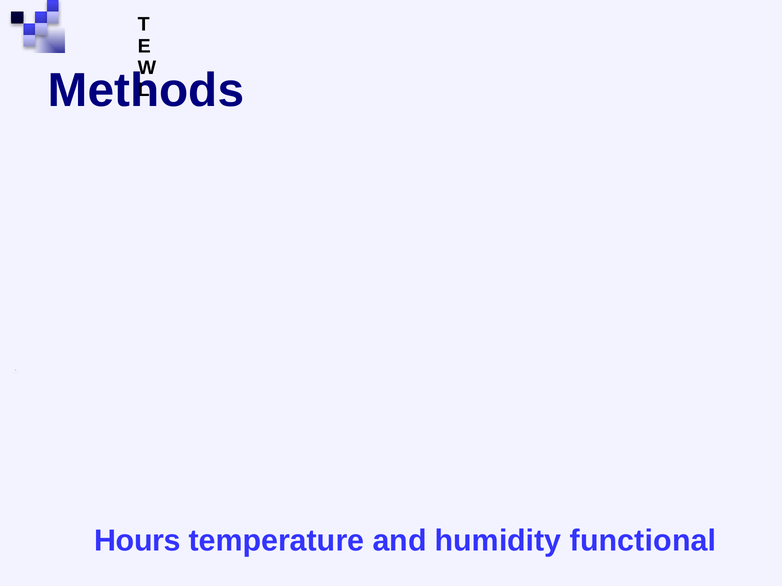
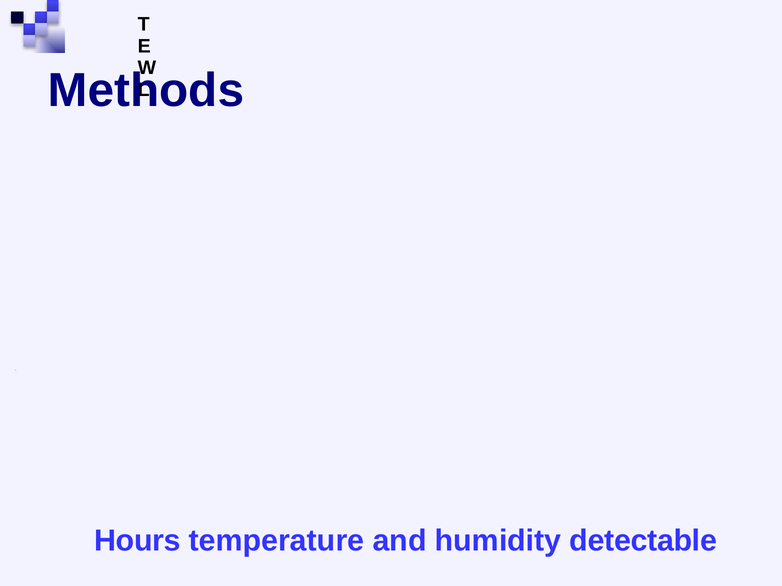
functional: functional -> detectable
